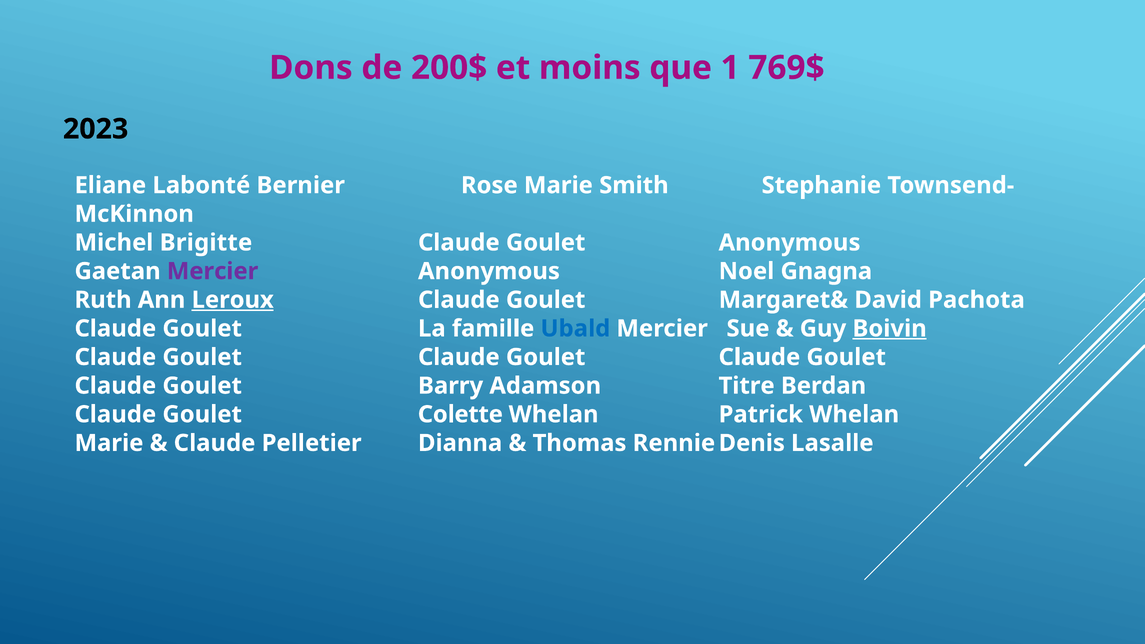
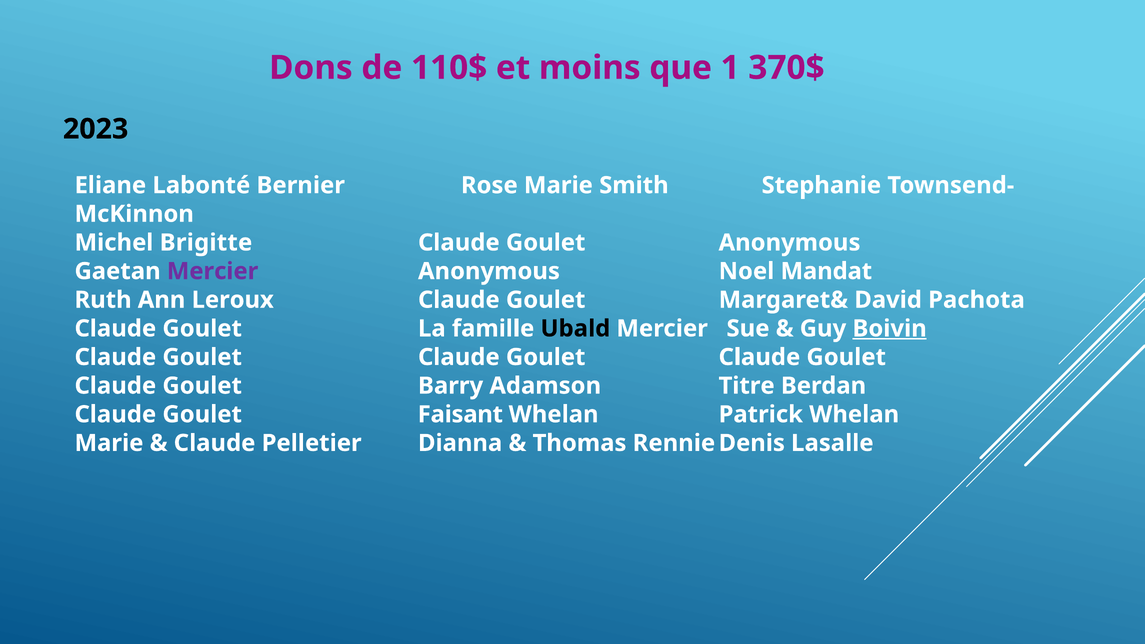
200$: 200$ -> 110$
769$: 769$ -> 370$
Gnagna: Gnagna -> Mandat
Leroux underline: present -> none
Ubald colour: blue -> black
Colette: Colette -> Faisant
